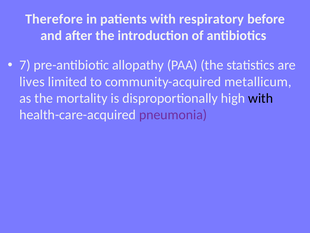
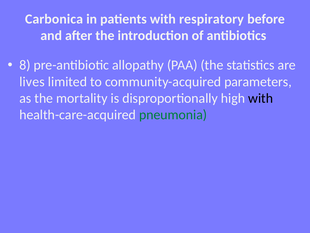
Therefore: Therefore -> Carbonica
7: 7 -> 8
metallicum: metallicum -> parameters
pneumonia colour: purple -> green
